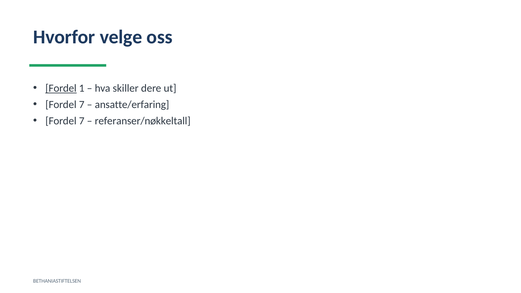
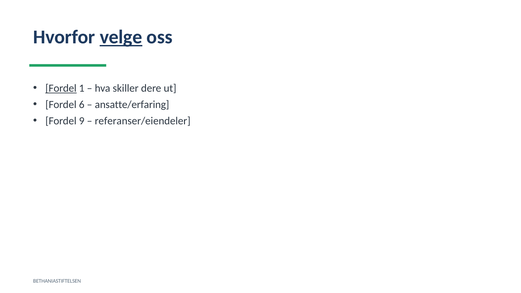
velge underline: none -> present
7 at (82, 105): 7 -> 6
7 at (82, 121): 7 -> 9
referanser/nøkkeltall: referanser/nøkkeltall -> referanser/eiendeler
